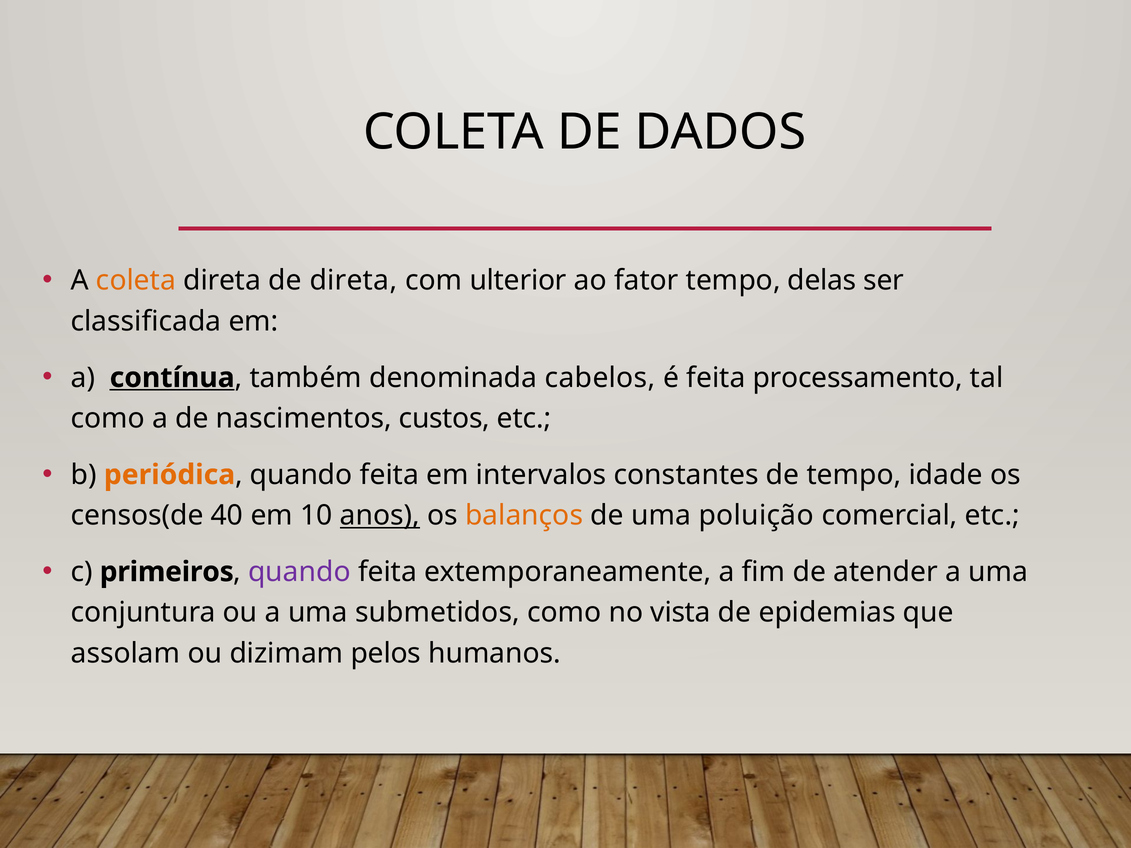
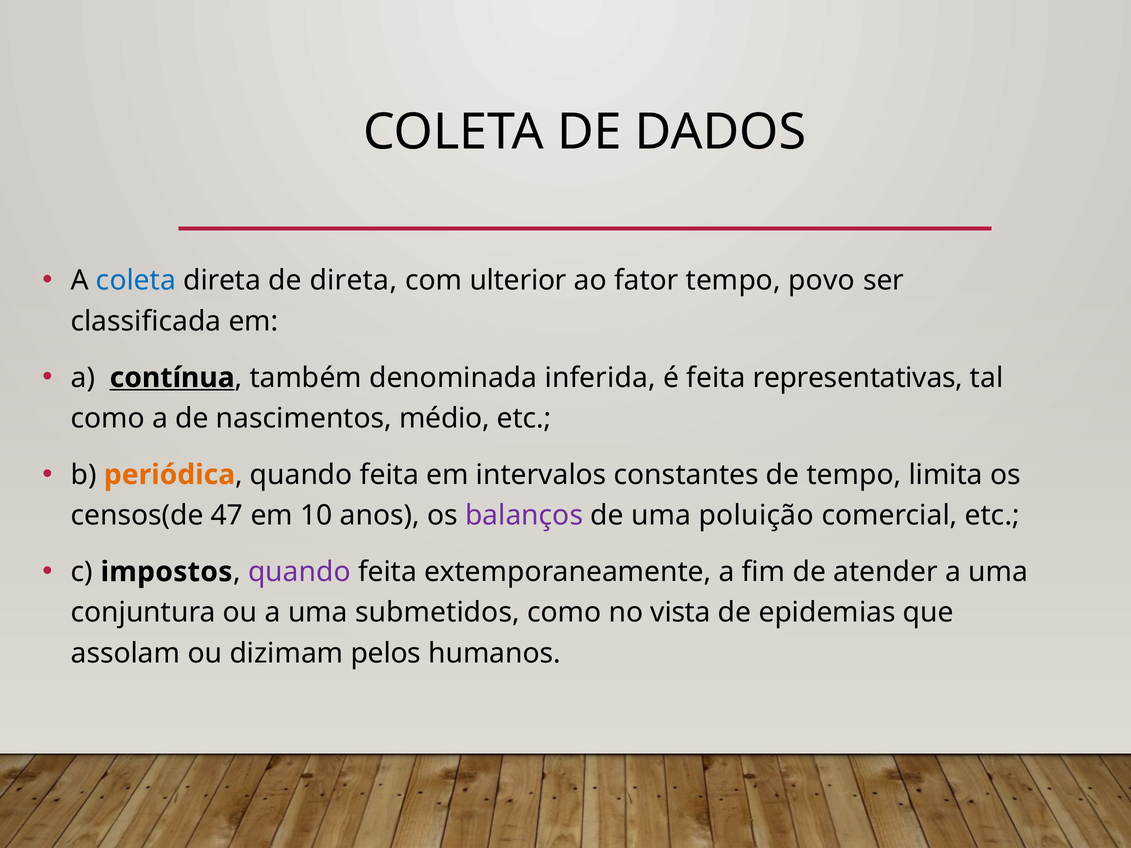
coleta at (136, 281) colour: orange -> blue
delas: delas -> povo
cabelos: cabelos -> inferida
processamento: processamento -> representativas
custos: custos -> médio
idade: idade -> limita
40: 40 -> 47
anos underline: present -> none
balanços colour: orange -> purple
primeiros: primeiros -> impostos
